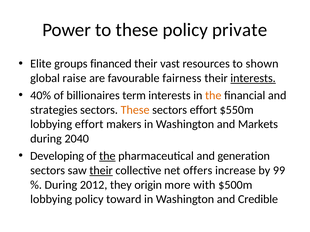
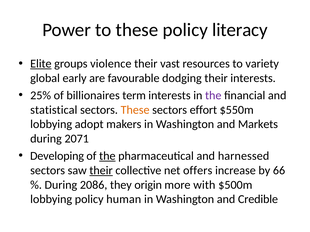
private: private -> literacy
Elite underline: none -> present
financed: financed -> violence
shown: shown -> variety
raise: raise -> early
fairness: fairness -> dodging
interests at (253, 78) underline: present -> none
40%: 40% -> 25%
the at (213, 96) colour: orange -> purple
strategies: strategies -> statistical
lobbying effort: effort -> adopt
2040: 2040 -> 2071
generation: generation -> harnessed
99: 99 -> 66
2012: 2012 -> 2086
toward: toward -> human
